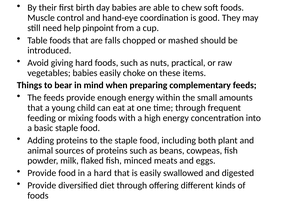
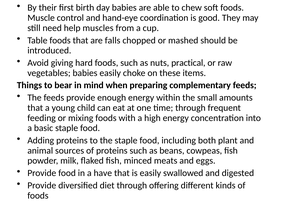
pinpoint: pinpoint -> muscles
a hard: hard -> have
